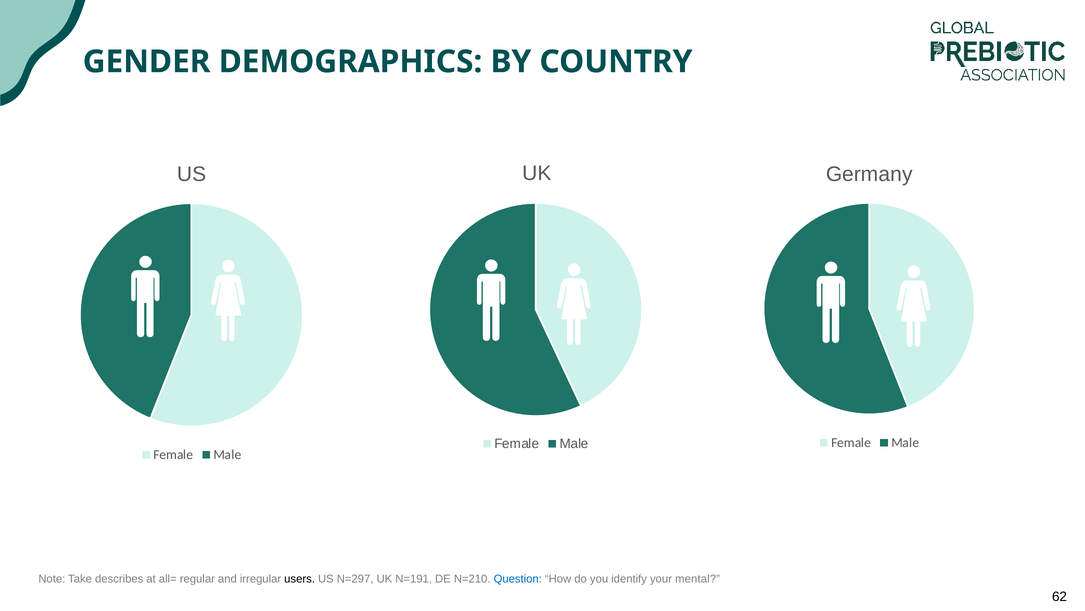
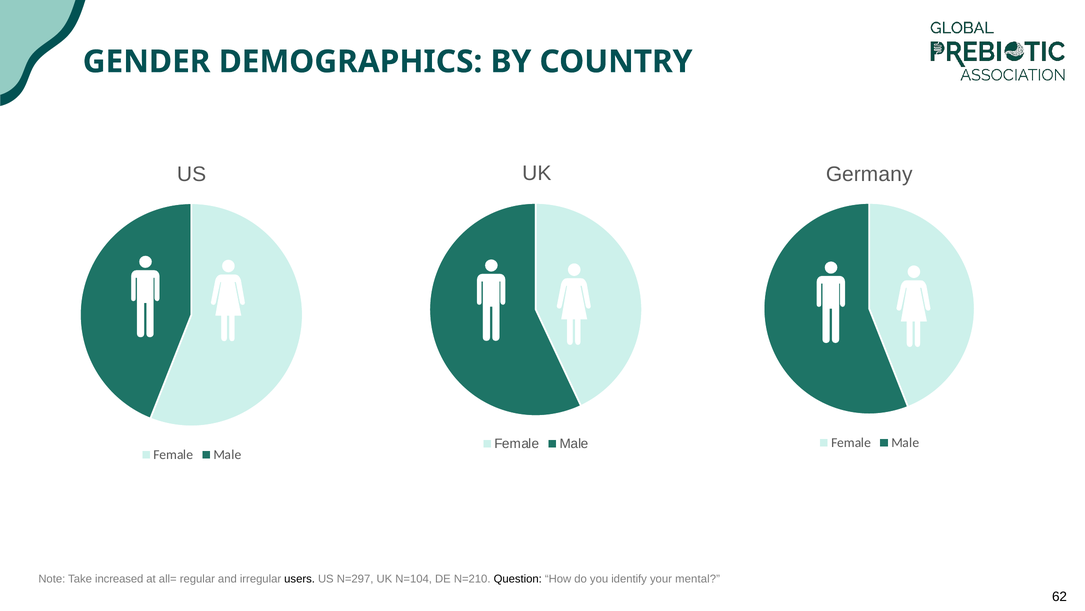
describes: describes -> increased
N=191: N=191 -> N=104
Question colour: blue -> black
